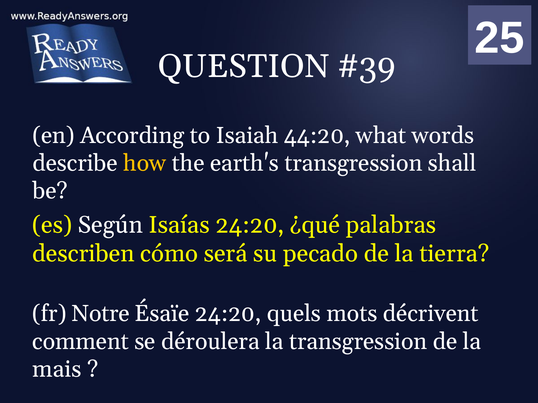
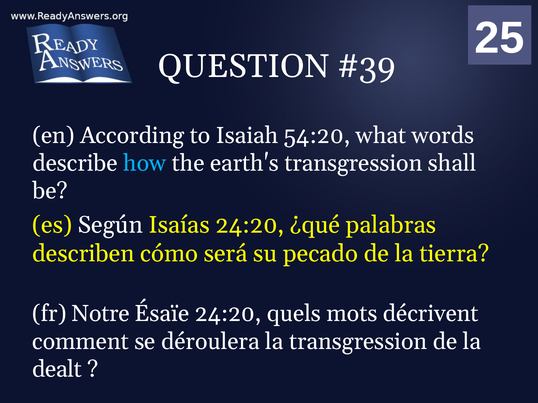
44:20: 44:20 -> 54:20
how colour: yellow -> light blue
mais: mais -> dealt
